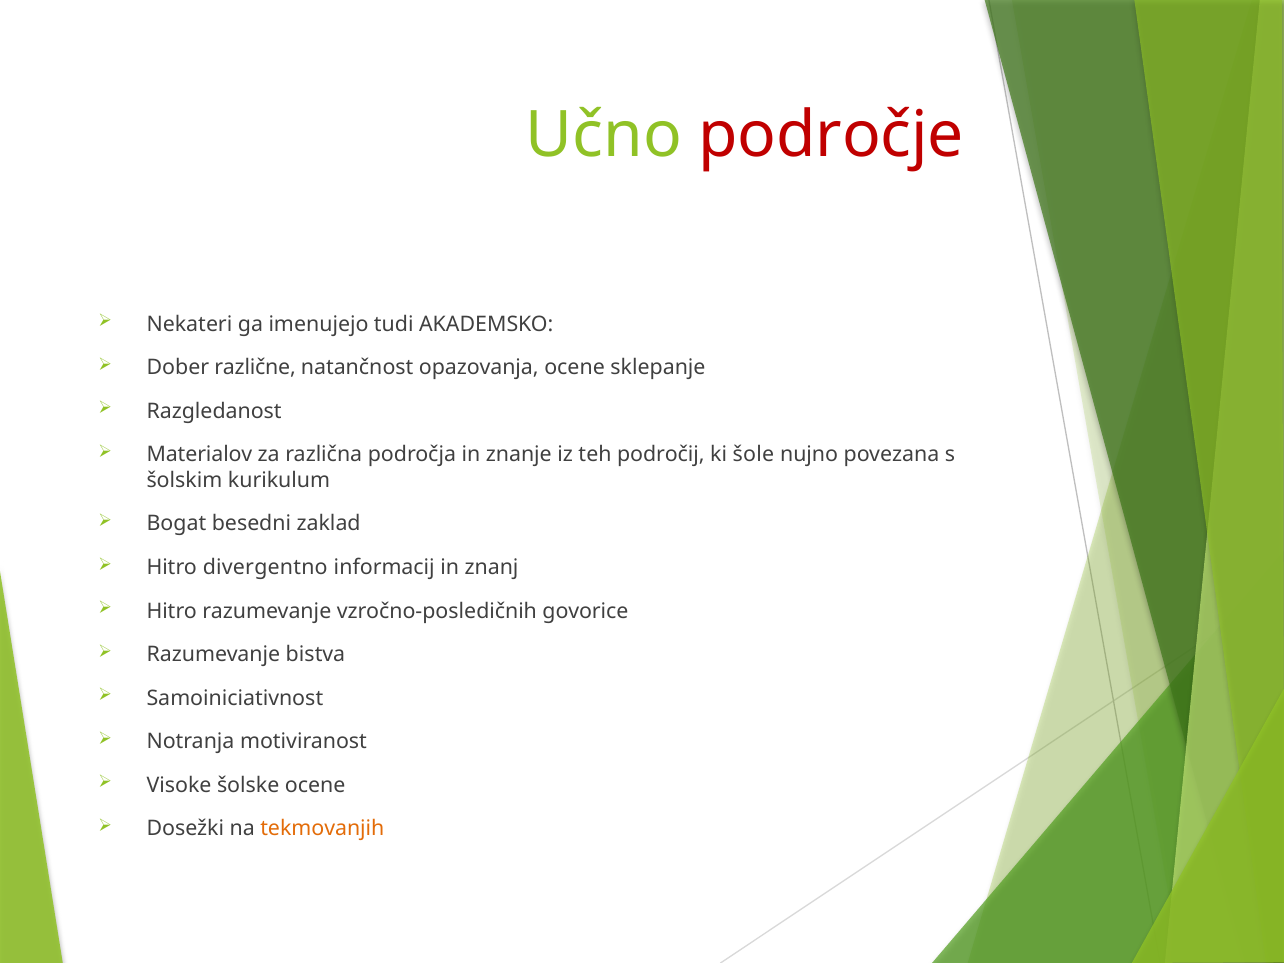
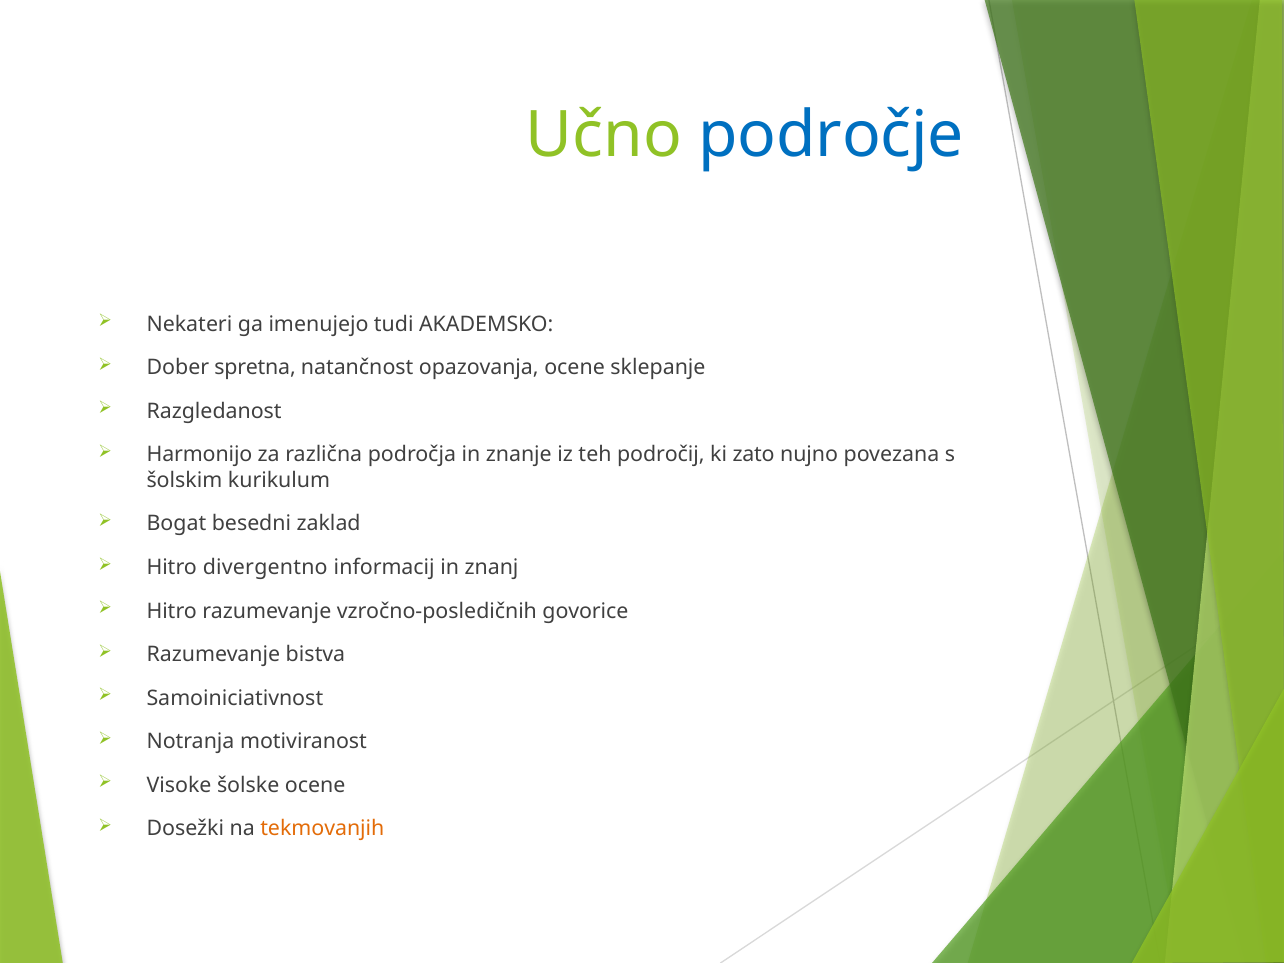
področje colour: red -> blue
različne: različne -> spretna
Materialov: Materialov -> Harmonijo
šole: šole -> zato
